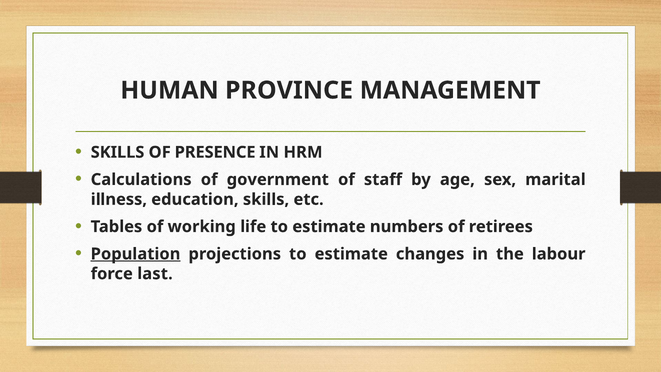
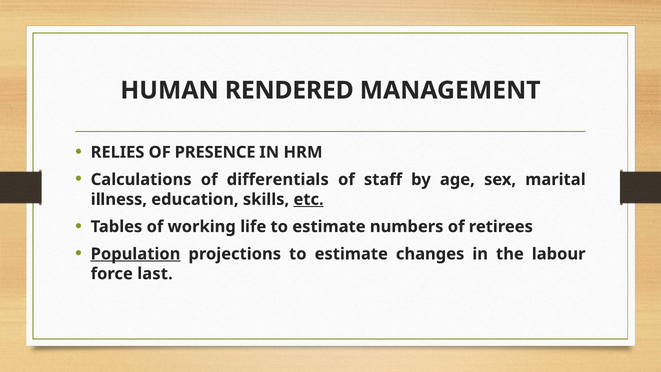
PROVINCE: PROVINCE -> RENDERED
SKILLS at (118, 152): SKILLS -> RELIES
government: government -> differentials
etc underline: none -> present
